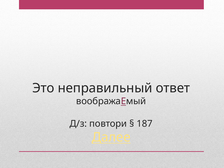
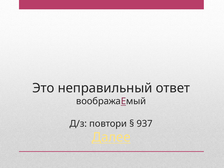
187: 187 -> 937
